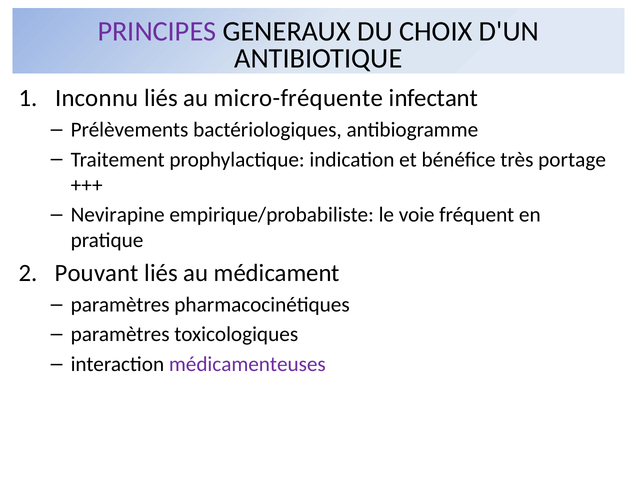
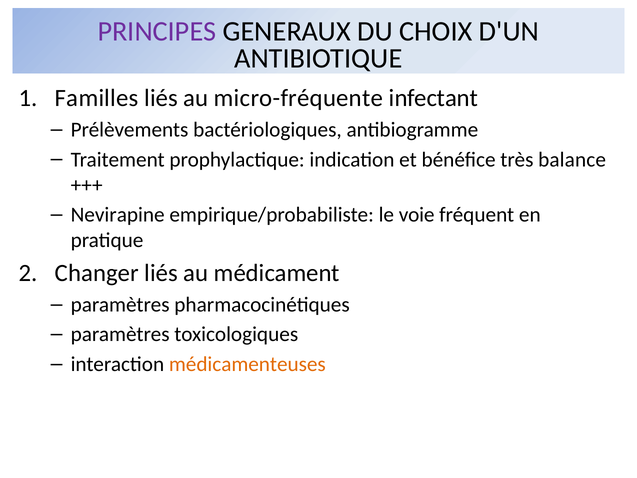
Inconnu: Inconnu -> Familles
portage: portage -> balance
Pouvant: Pouvant -> Changer
médicamenteuses colour: purple -> orange
